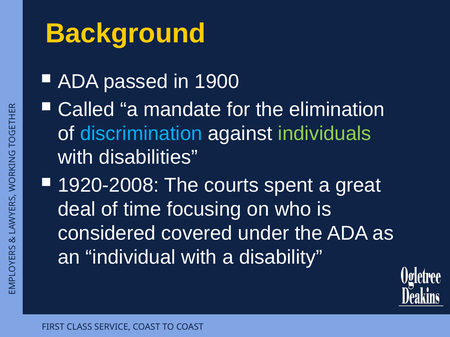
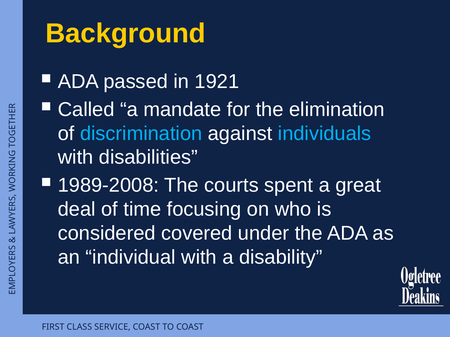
1900: 1900 -> 1921
individuals colour: light green -> light blue
1920-2008: 1920-2008 -> 1989-2008
